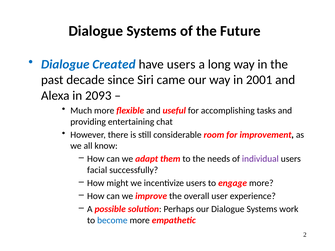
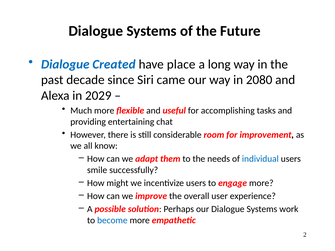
have users: users -> place
2001: 2001 -> 2080
2093: 2093 -> 2029
individual colour: purple -> blue
facial: facial -> smile
